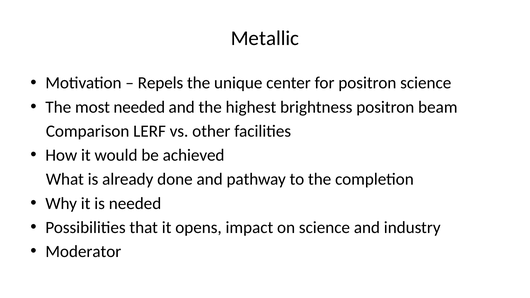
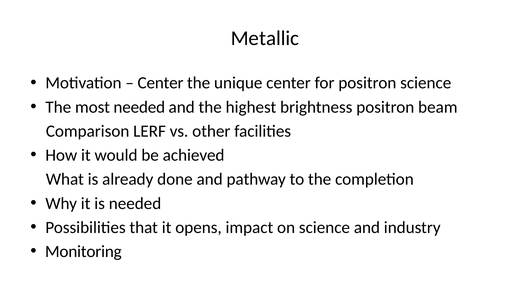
Repels at (160, 83): Repels -> Center
Moderator: Moderator -> Monitoring
